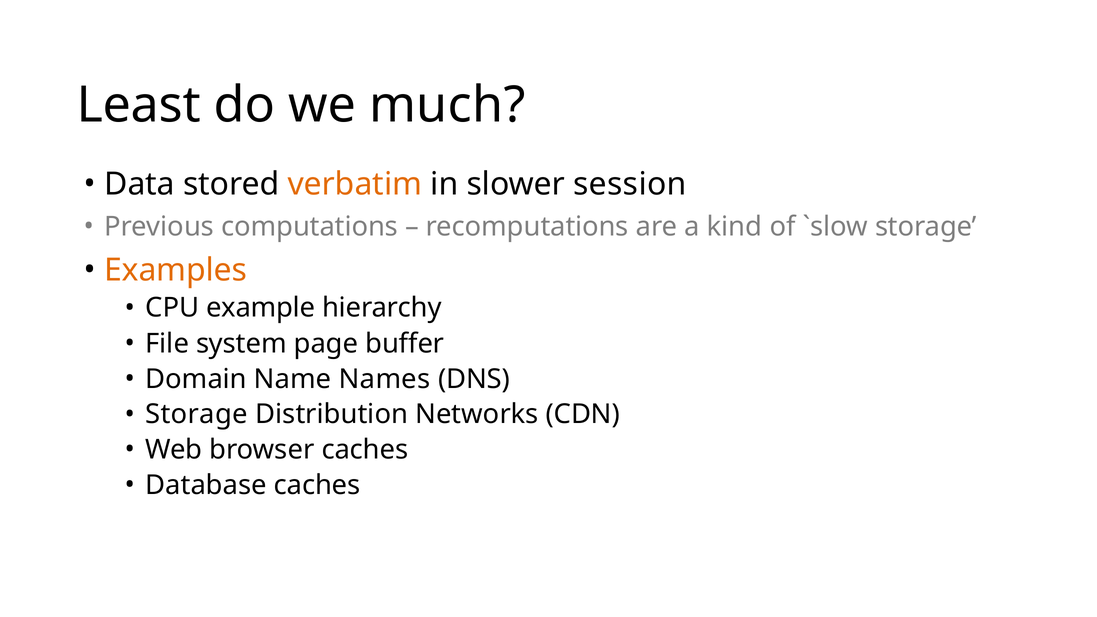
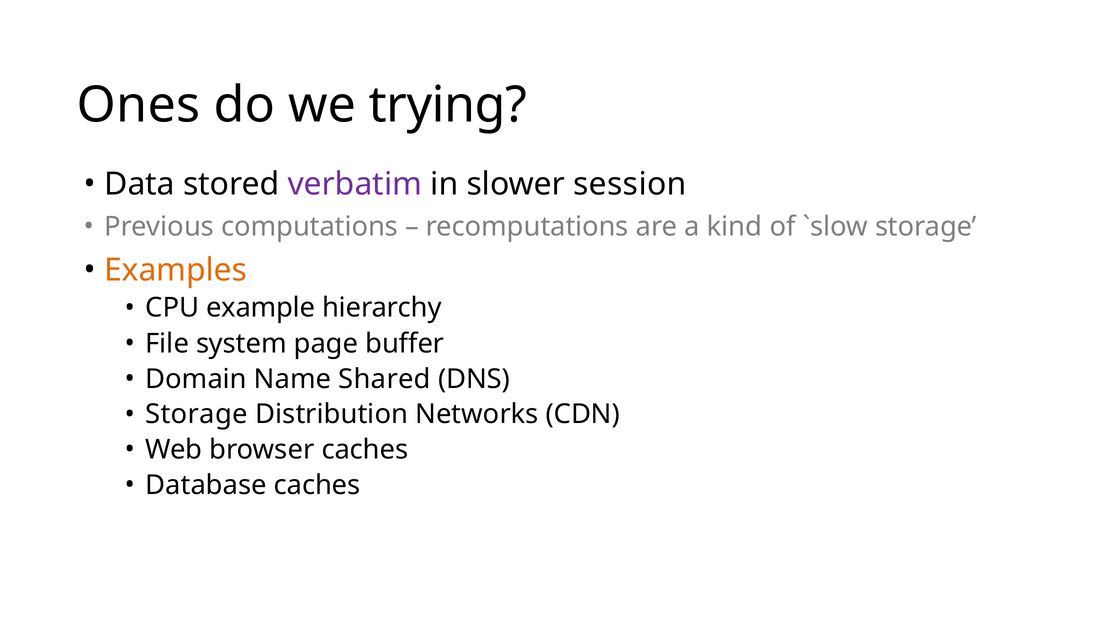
Least: Least -> Ones
much: much -> trying
verbatim colour: orange -> purple
Names: Names -> Shared
